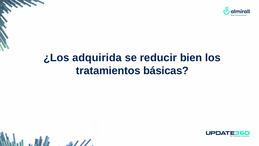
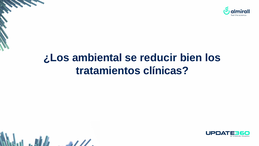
adquirida: adquirida -> ambiental
básicas: básicas -> clínicas
